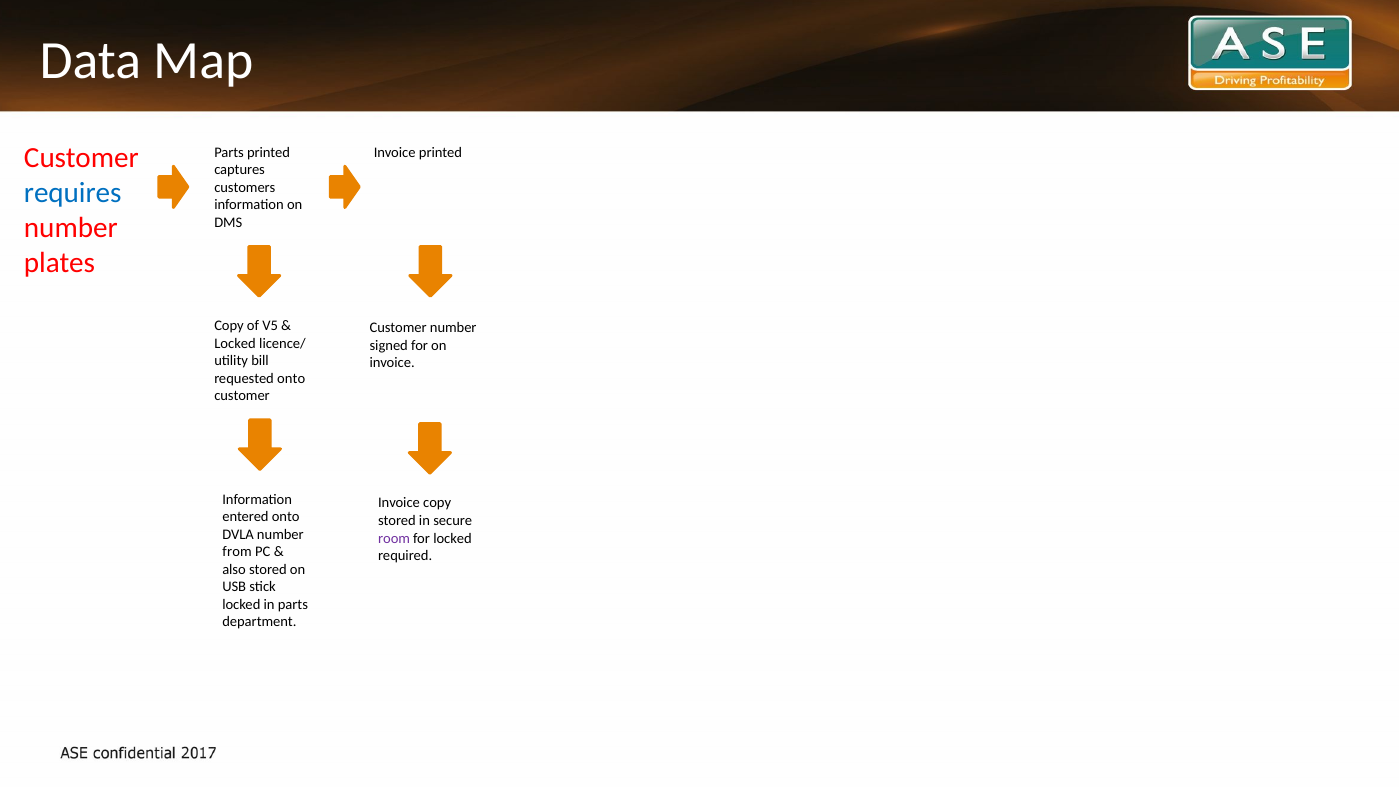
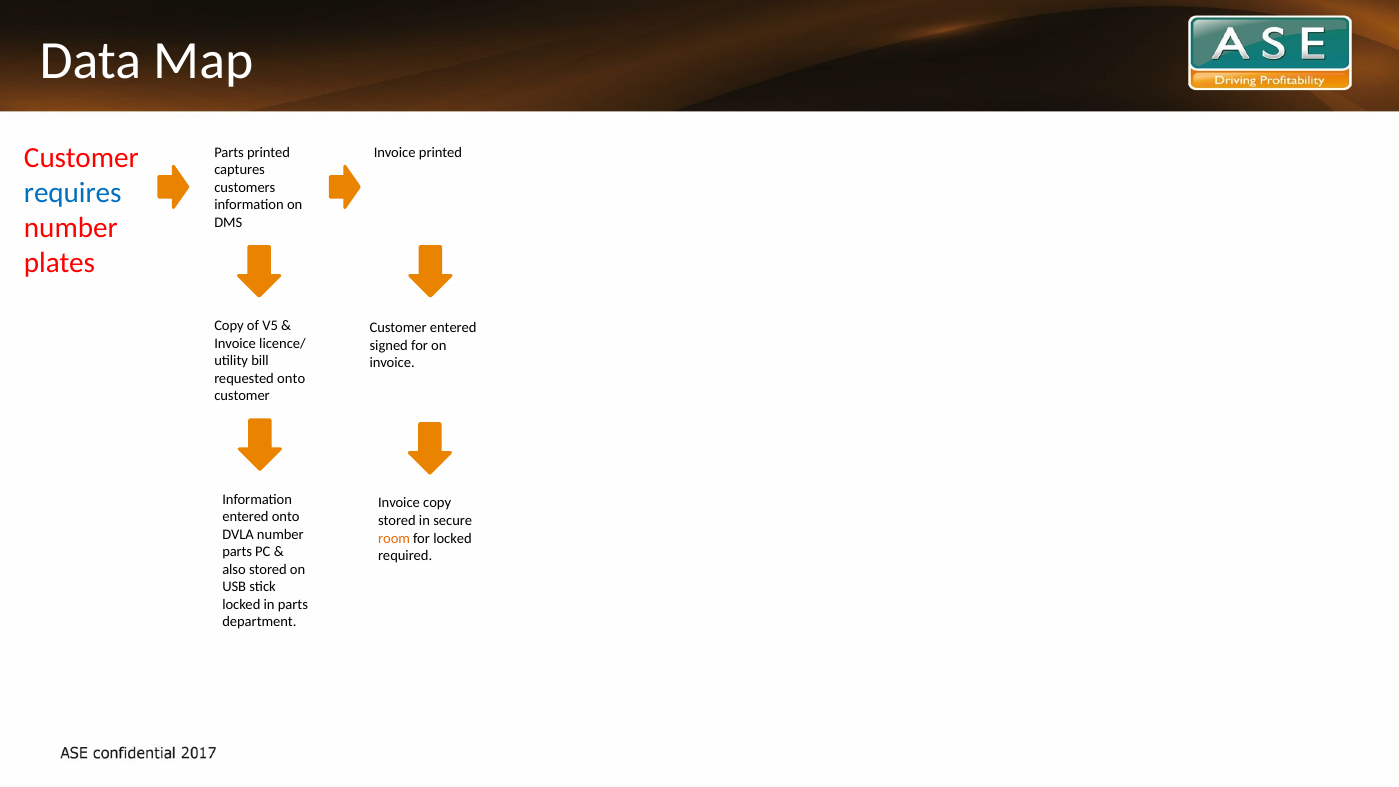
Customer number: number -> entered
Locked at (235, 343): Locked -> Invoice
room colour: purple -> orange
from at (237, 552): from -> parts
